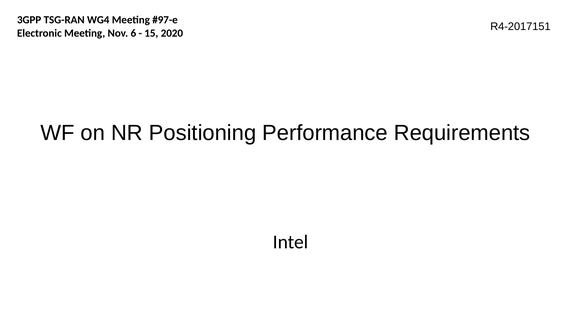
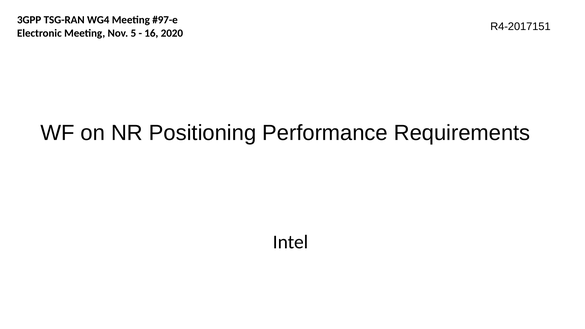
6: 6 -> 5
15: 15 -> 16
